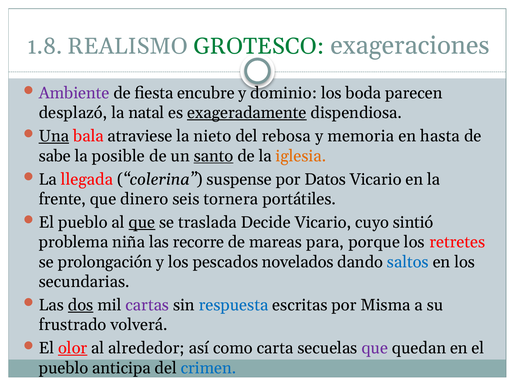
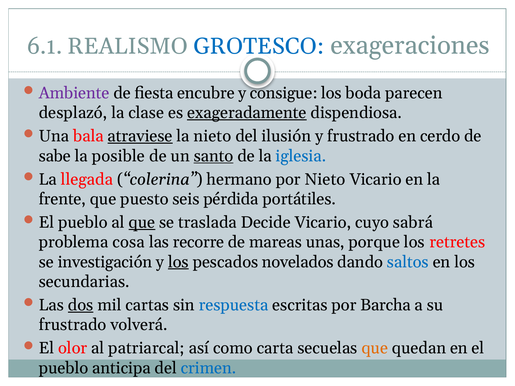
1.8: 1.8 -> 6.1
GROTESCO colour: green -> blue
dominio: dominio -> consigue
natal: natal -> clase
Una underline: present -> none
atraviese underline: none -> present
rebosa: rebosa -> ilusión
y memoria: memoria -> frustrado
hasta: hasta -> cerdo
iglesia colour: orange -> blue
suspense: suspense -> hermano
por Datos: Datos -> Nieto
dinero: dinero -> puesto
tornera: tornera -> pérdida
sintió: sintió -> sabrá
niña: niña -> cosa
para: para -> unas
prolongación: prolongación -> investigación
los at (178, 262) underline: none -> present
cartas colour: purple -> black
Misma: Misma -> Barcha
olor underline: present -> none
alrededor: alrededor -> patriarcal
que at (375, 348) colour: purple -> orange
